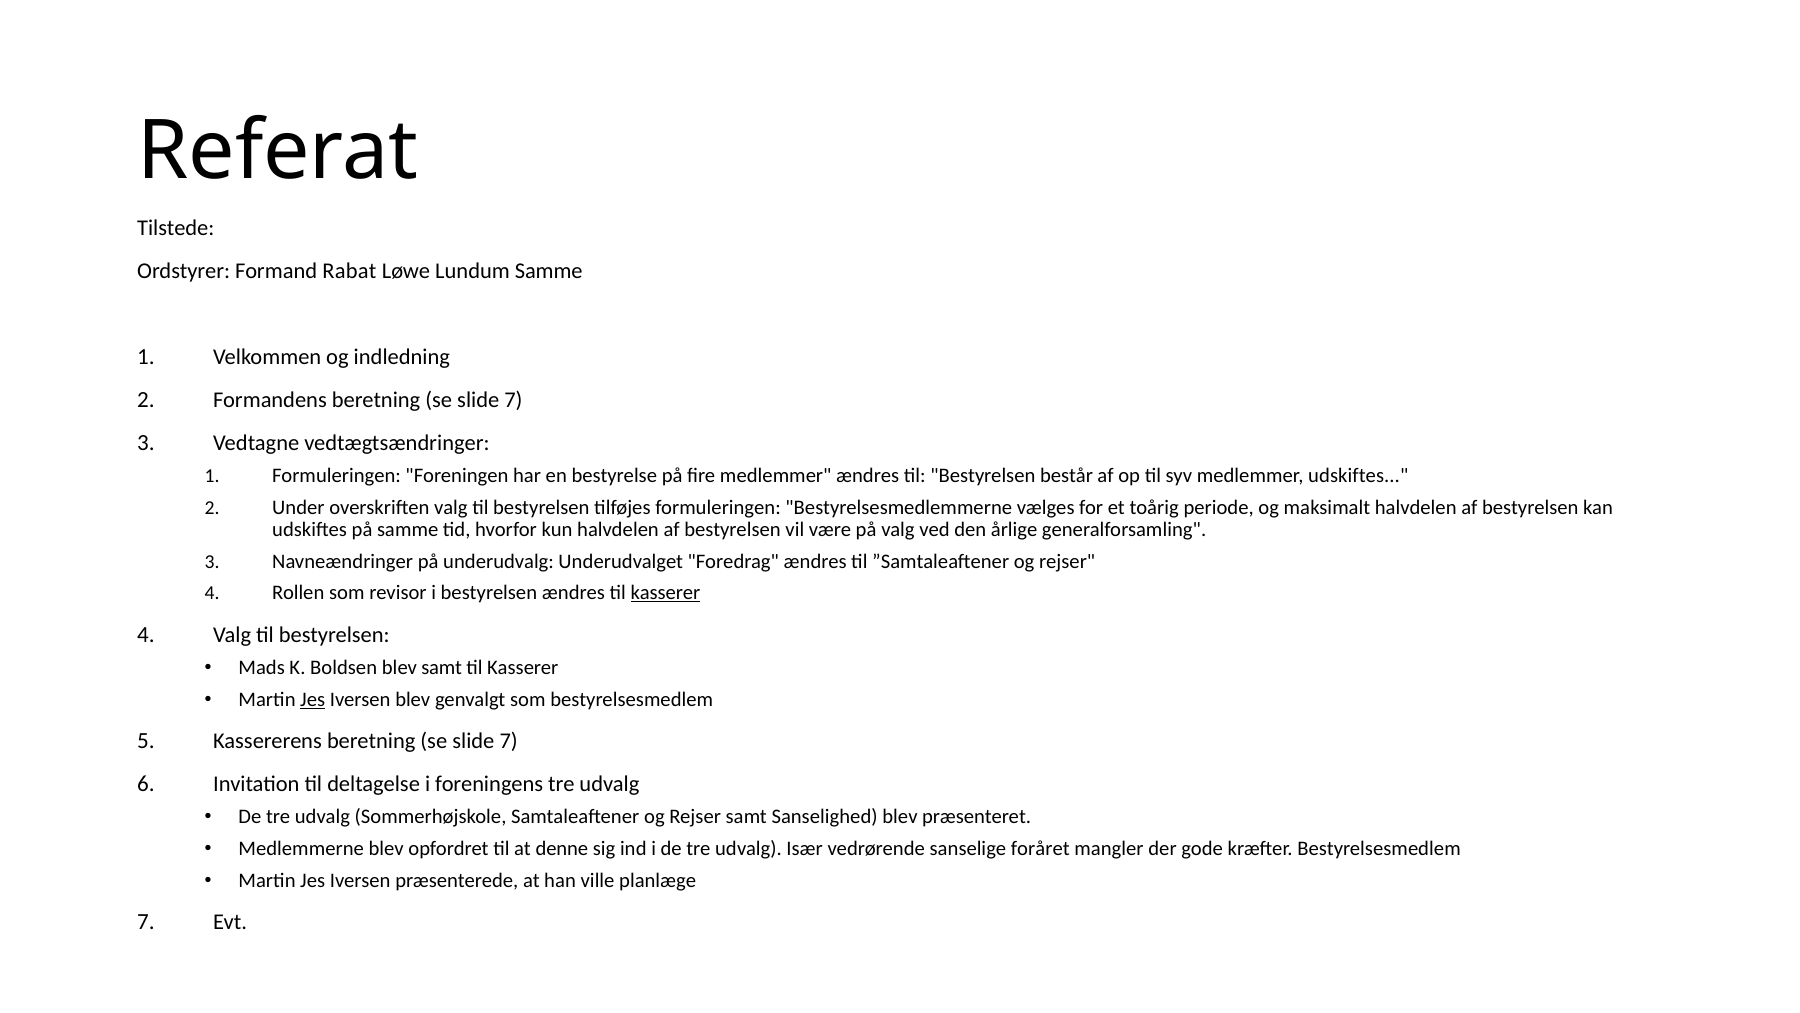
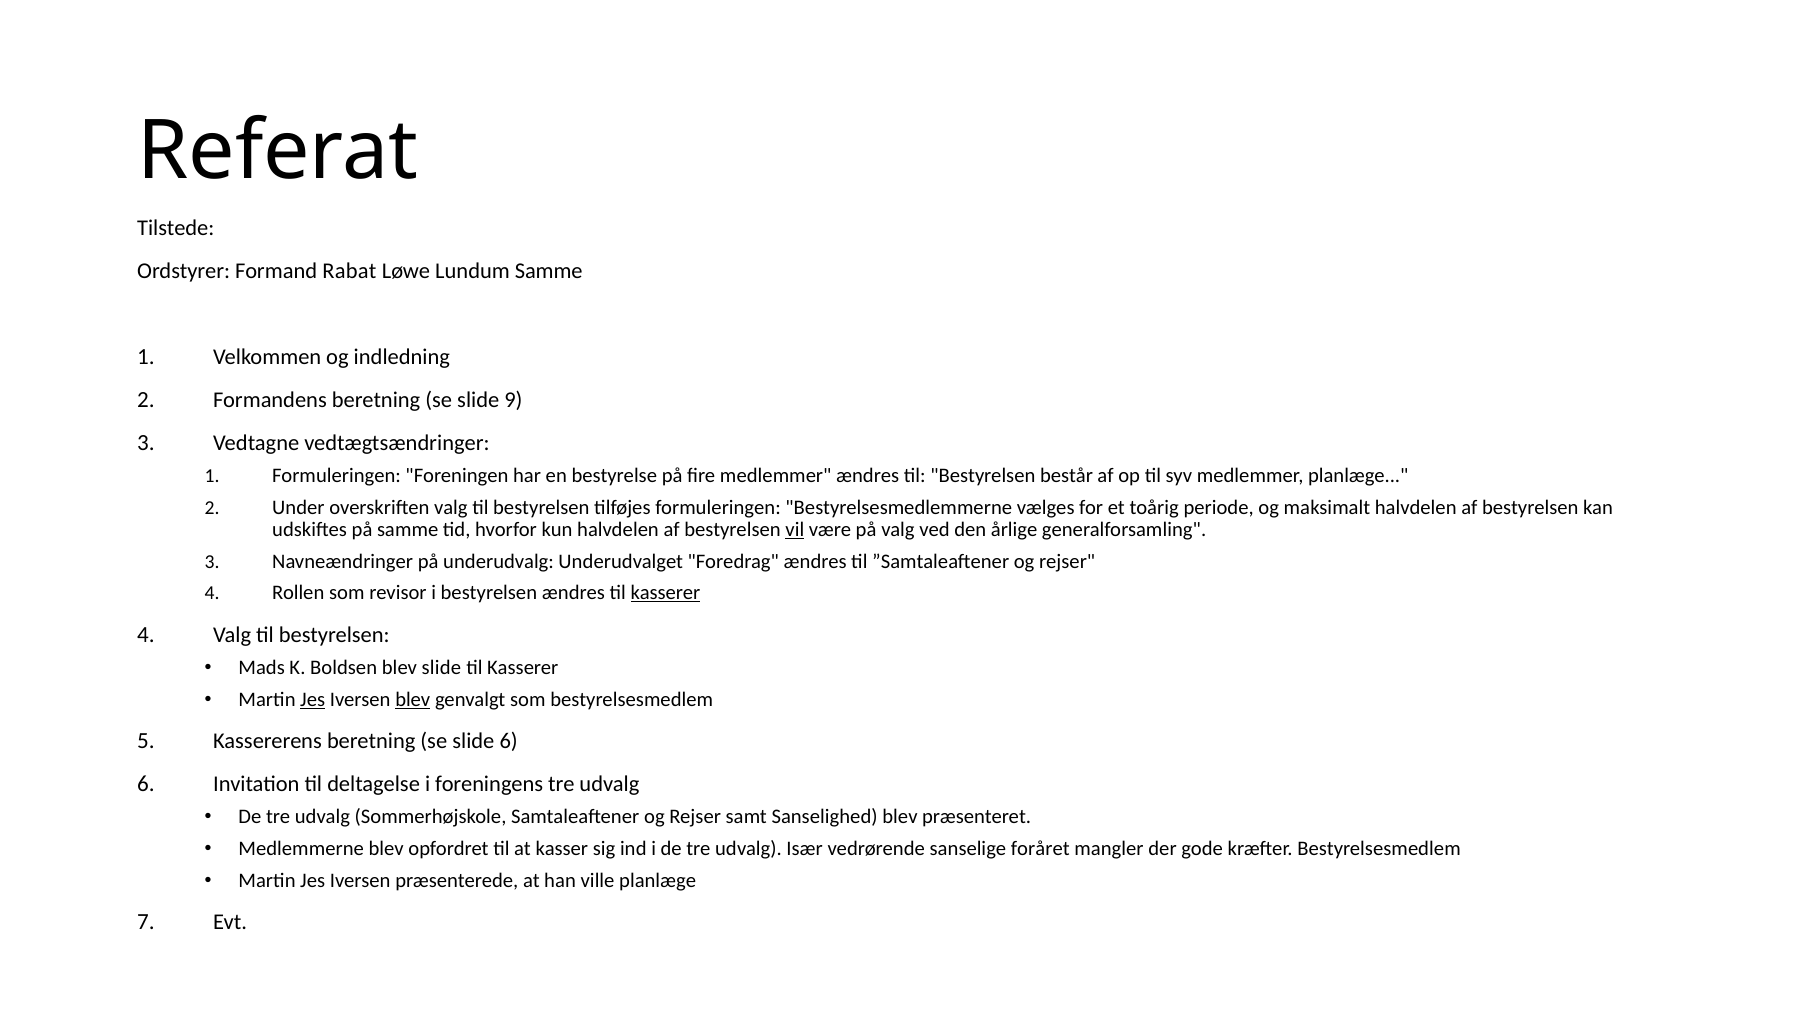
7 at (513, 400): 7 -> 9
medlemmer udskiftes: udskiftes -> planlæge
vil underline: none -> present
blev samt: samt -> slide
blev at (413, 699) underline: none -> present
7 at (509, 741): 7 -> 6
denne: denne -> kasser
